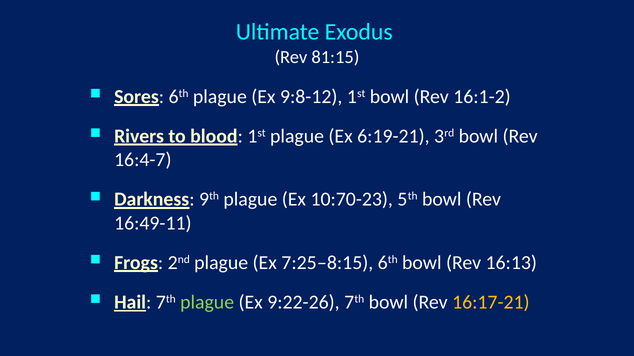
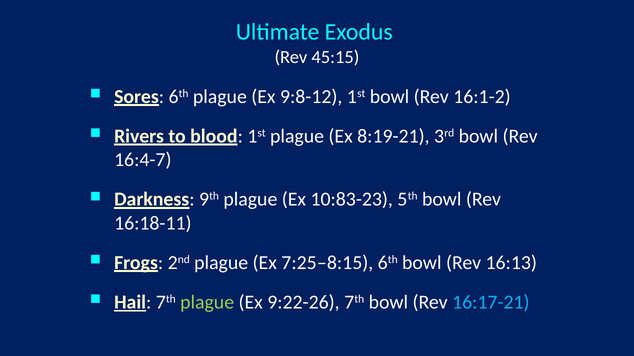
81:15: 81:15 -> 45:15
6:19-21: 6:19-21 -> 8:19-21
10:70-23: 10:70-23 -> 10:83-23
16:49-11: 16:49-11 -> 16:18-11
16:17-21 colour: yellow -> light blue
